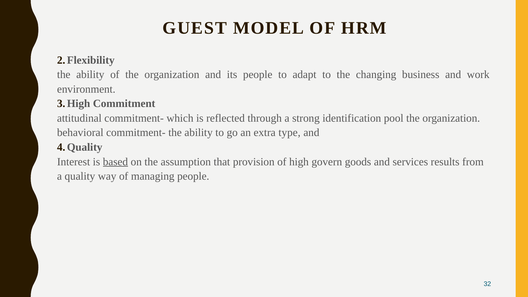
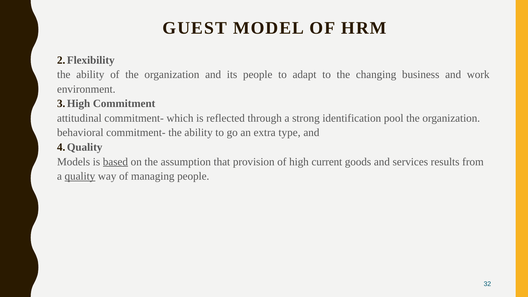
Interest: Interest -> Models
govern: govern -> current
quality underline: none -> present
